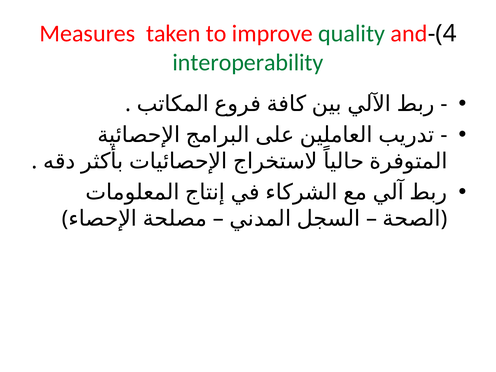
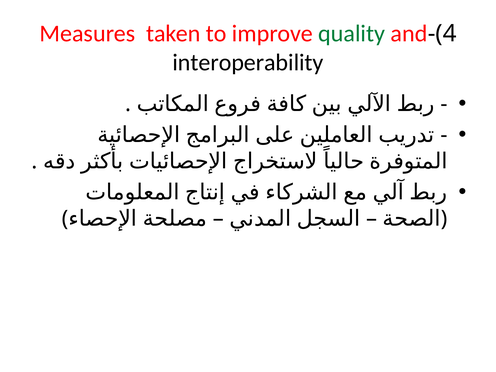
interoperability colour: green -> black
